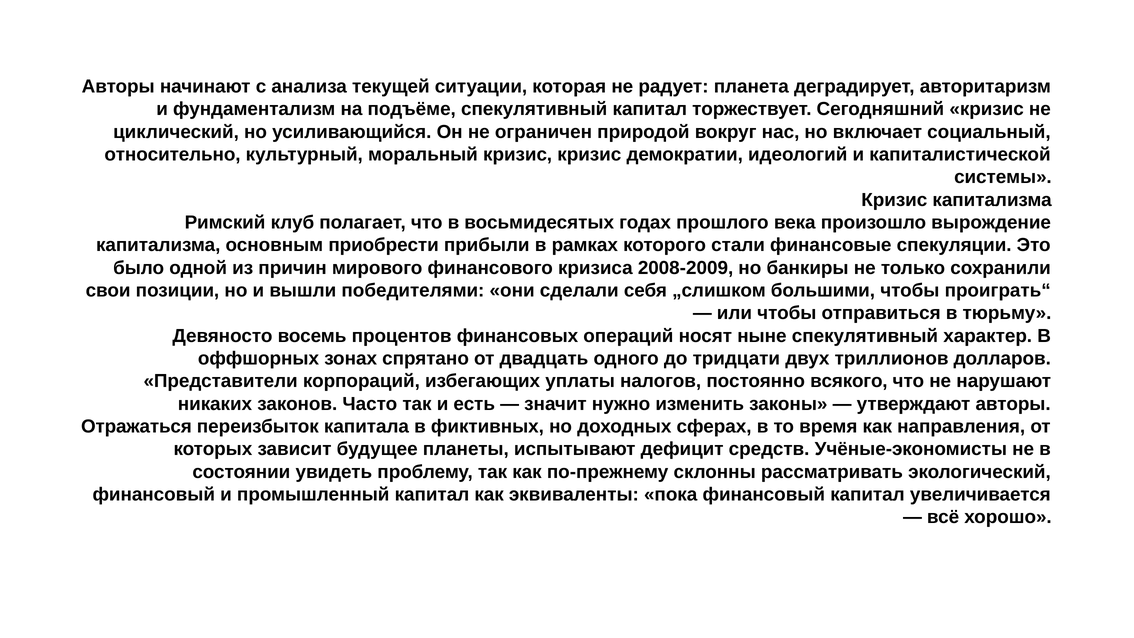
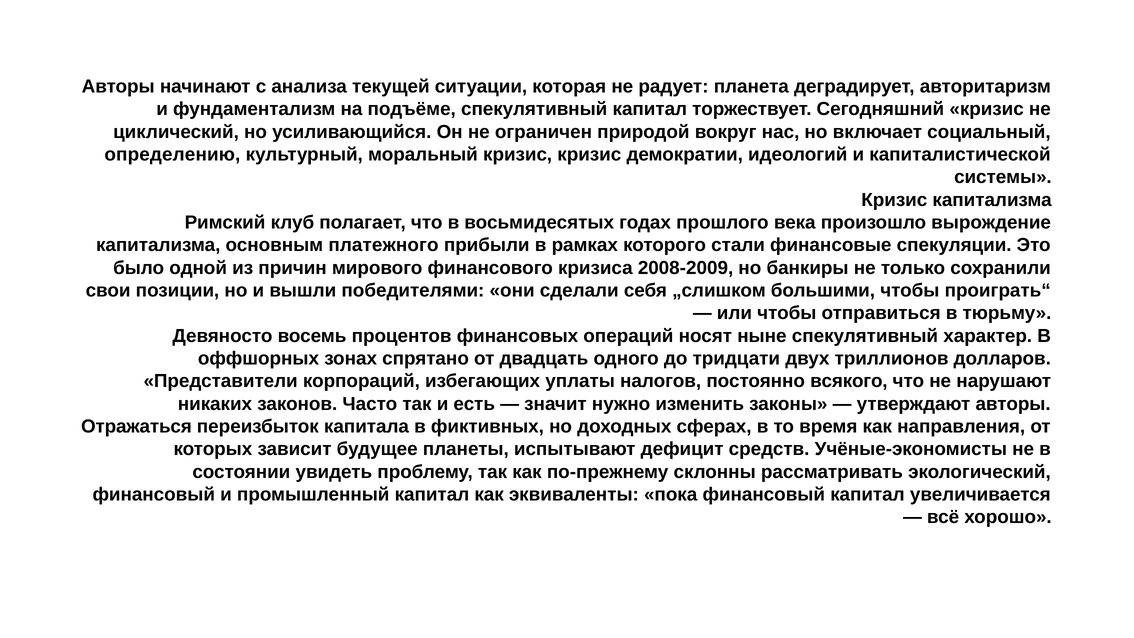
относительно: относительно -> определению
приобрести: приобрести -> платежного
